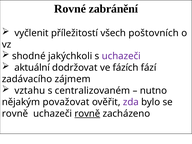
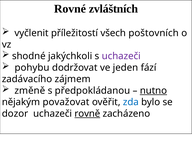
zabránění: zabránění -> zvláštních
aktuální: aktuální -> pohybu
fázích: fázích -> jeden
vztahu: vztahu -> změně
centralizovaném: centralizovaném -> předpokládanou
nutno underline: none -> present
zda colour: purple -> blue
rovně at (15, 114): rovně -> dozor
